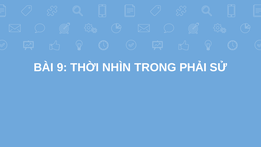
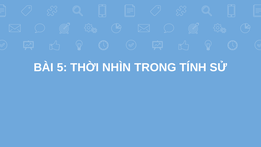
9: 9 -> 5
PHẢI: PHẢI -> TÍNH
